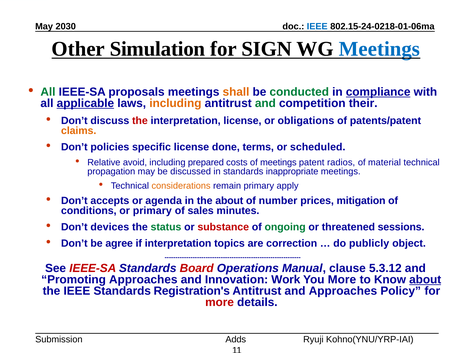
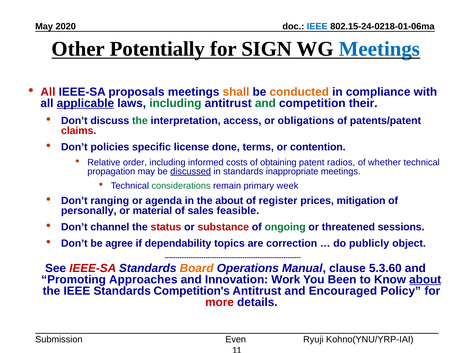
2030: 2030 -> 2020
Simulation: Simulation -> Potentially
All at (48, 92) colour: green -> red
conducted colour: green -> orange
compliance underline: present -> none
including at (175, 103) colour: orange -> green
the at (140, 121) colour: red -> green
interpretation license: license -> access
claims colour: orange -> red
scheduled: scheduled -> contention
avoid: avoid -> order
prepared: prepared -> informed
of meetings: meetings -> obtaining
material: material -> whether
discussed underline: none -> present
considerations colour: orange -> green
apply: apply -> week
accepts: accepts -> ranging
number: number -> register
conditions: conditions -> personally
or primary: primary -> material
minutes: minutes -> feasible
devices: devices -> channel
status colour: green -> red
if interpretation: interpretation -> dependability
Board colour: red -> orange
5.3.12: 5.3.12 -> 5.3.60
You More: More -> Been
Registration's: Registration's -> Competition's
and Approaches: Approaches -> Encouraged
Adds: Adds -> Even
